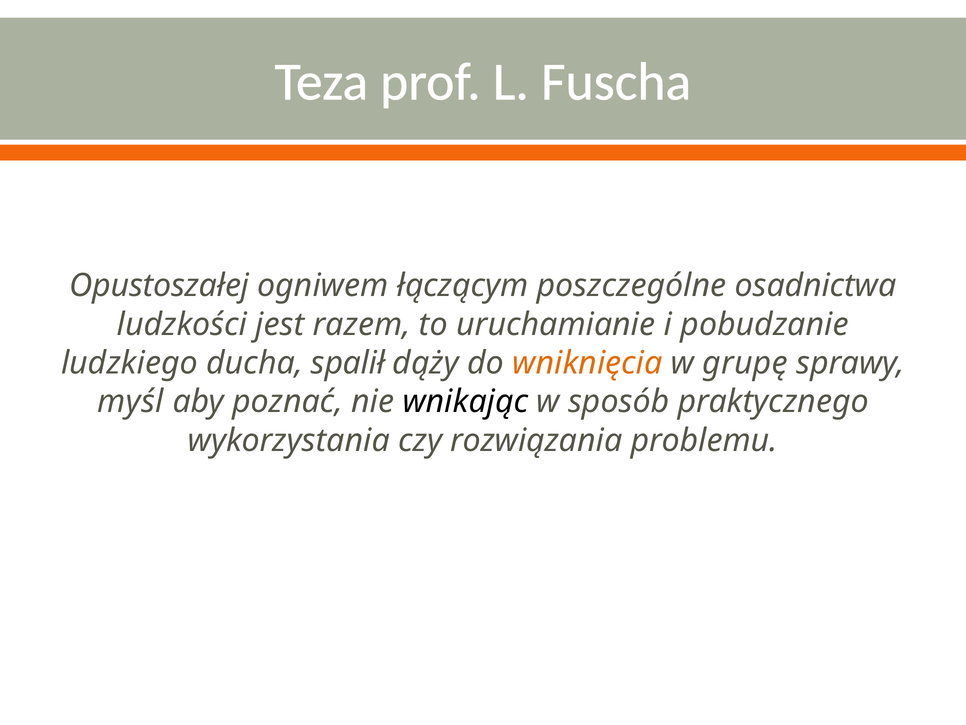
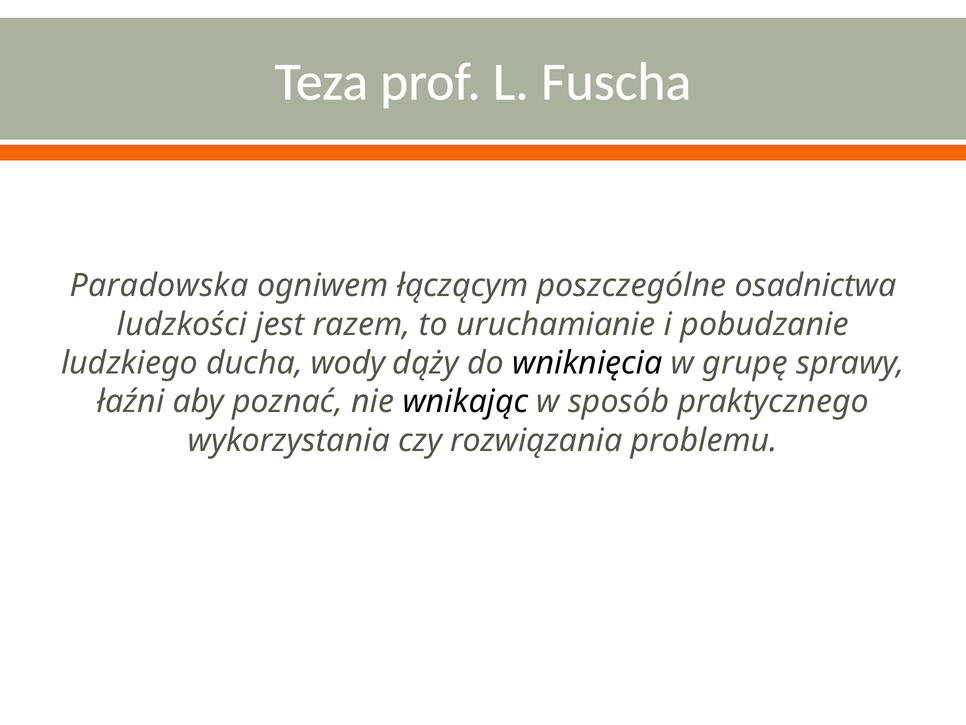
Opustoszałej: Opustoszałej -> Paradowska
spalił: spalił -> wody
wniknięcia colour: orange -> black
myśl: myśl -> łaźni
